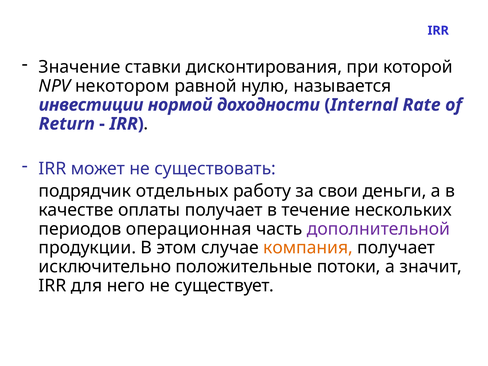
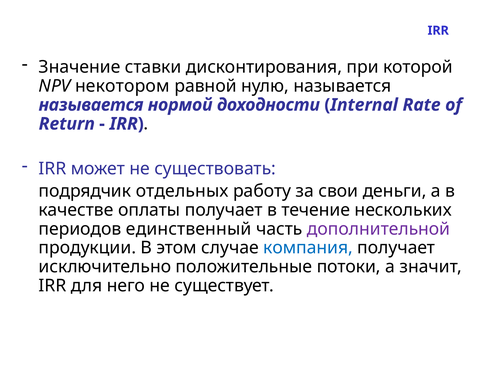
инвестиции at (91, 105): инвестиции -> называется
операционная: операционная -> единственный
компания colour: orange -> blue
